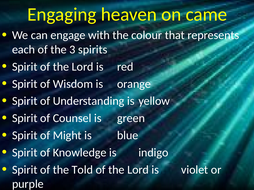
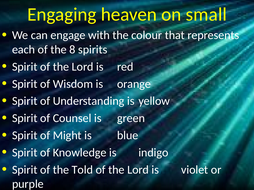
came: came -> small
3: 3 -> 8
